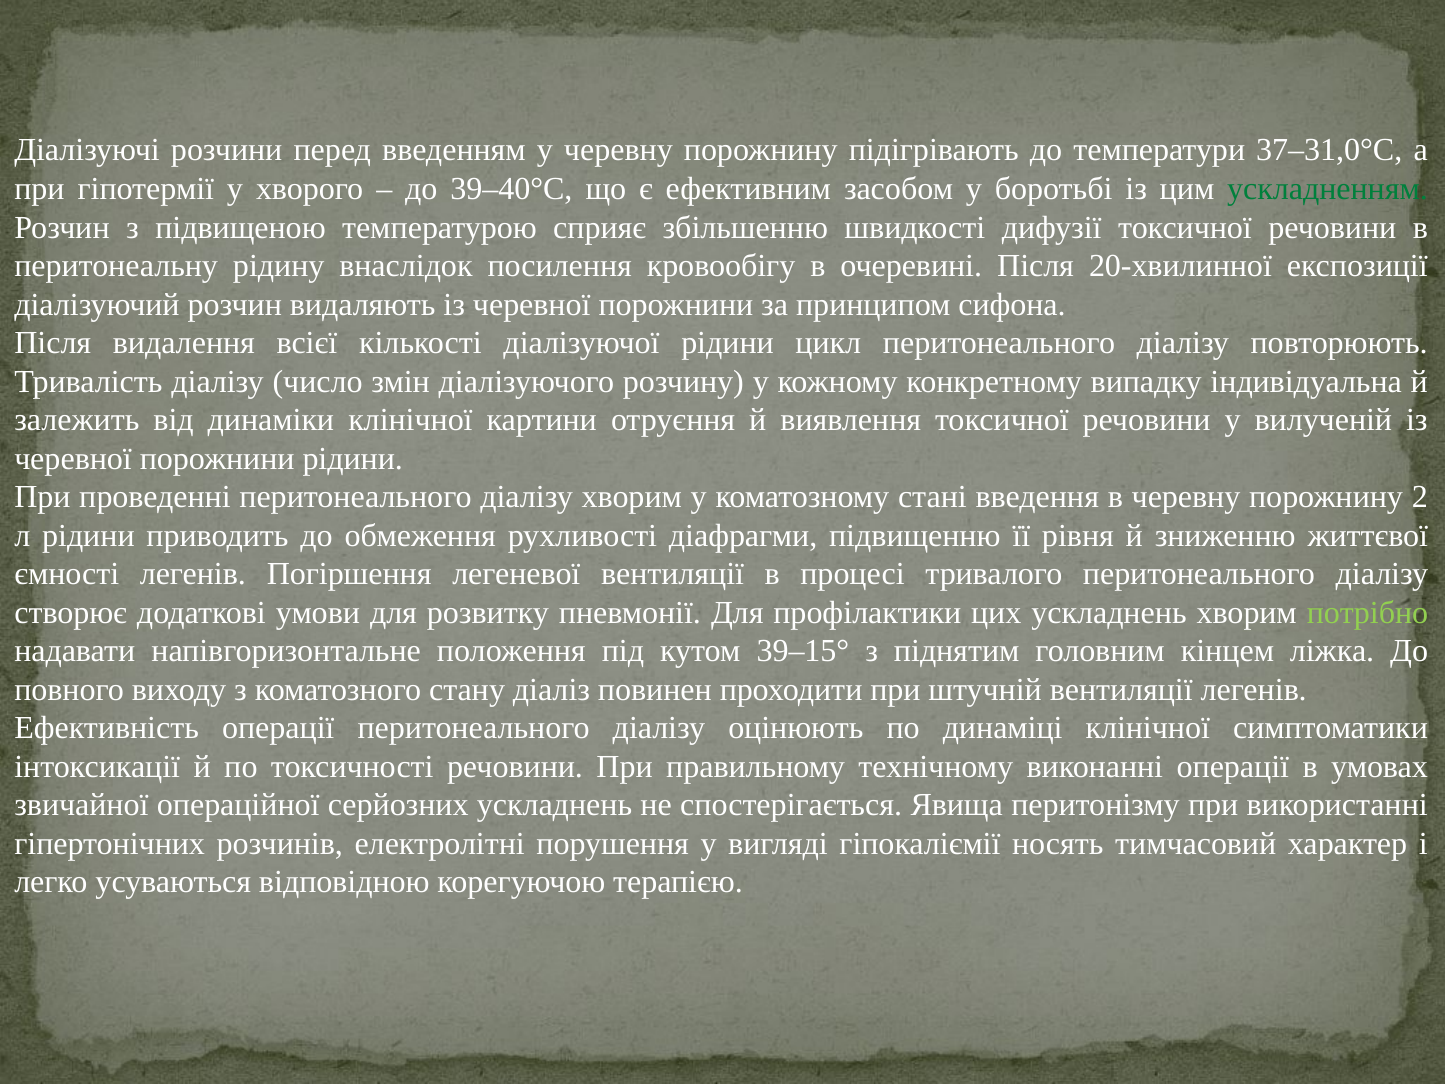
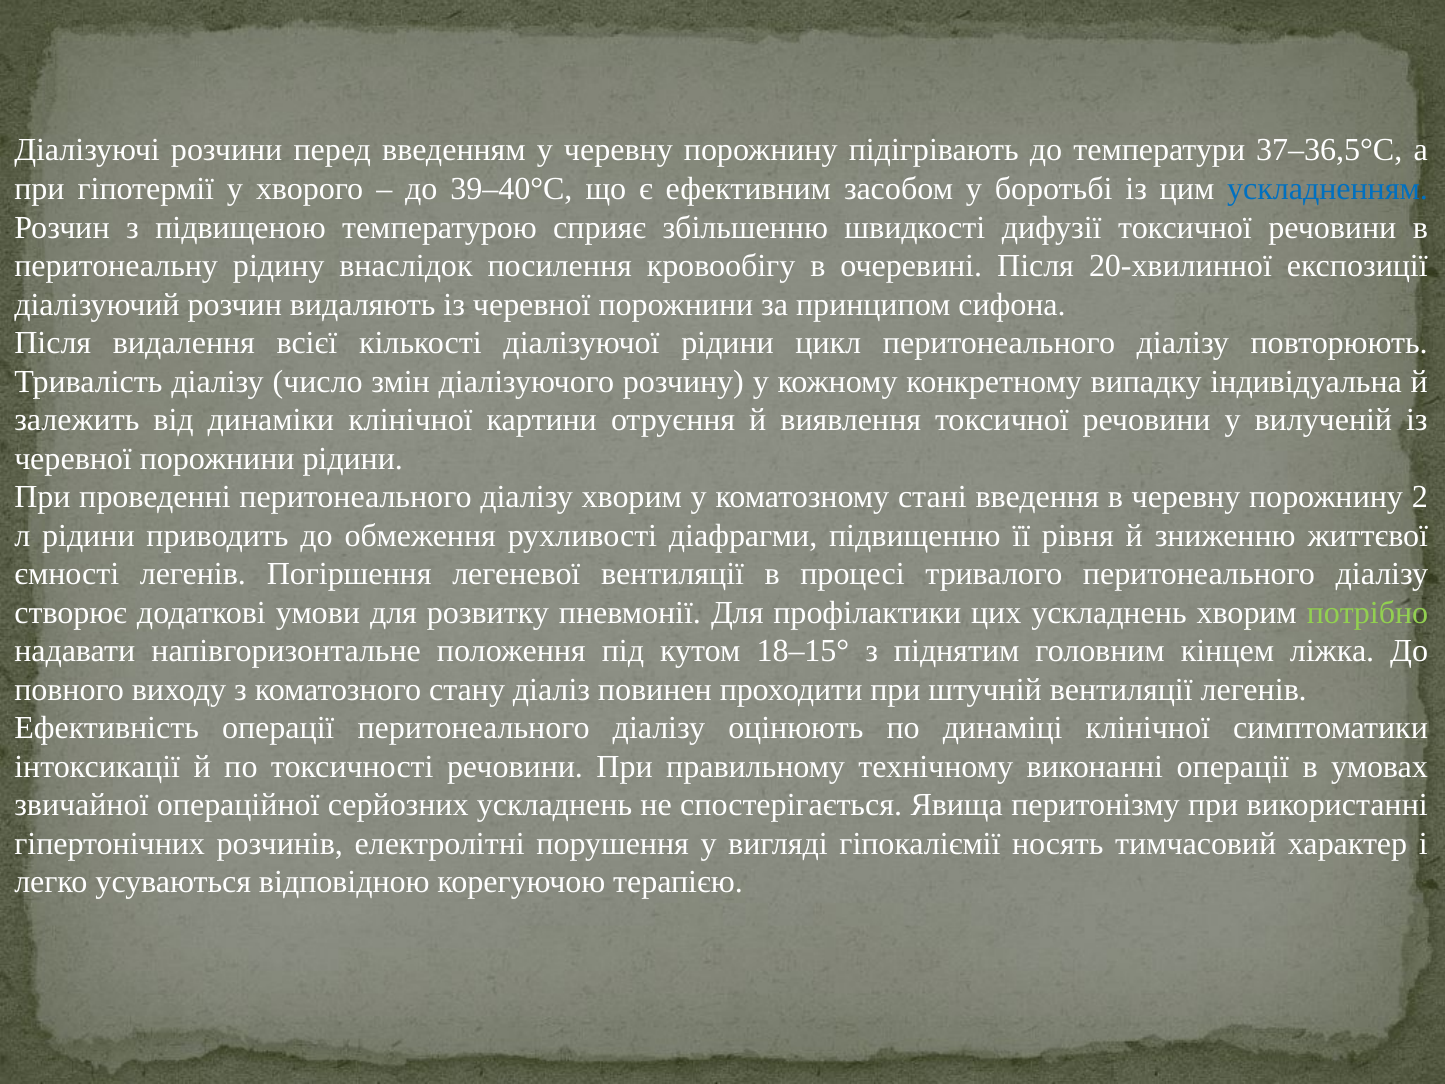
37–31,0°С: 37–31,0°С -> 37–36,5°С
ускладненням colour: green -> blue
39–15°: 39–15° -> 18–15°
